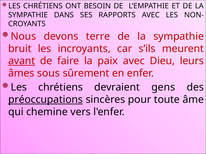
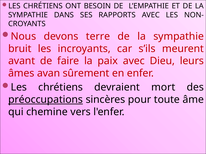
avant underline: present -> none
sous: sous -> avan
gens: gens -> mort
